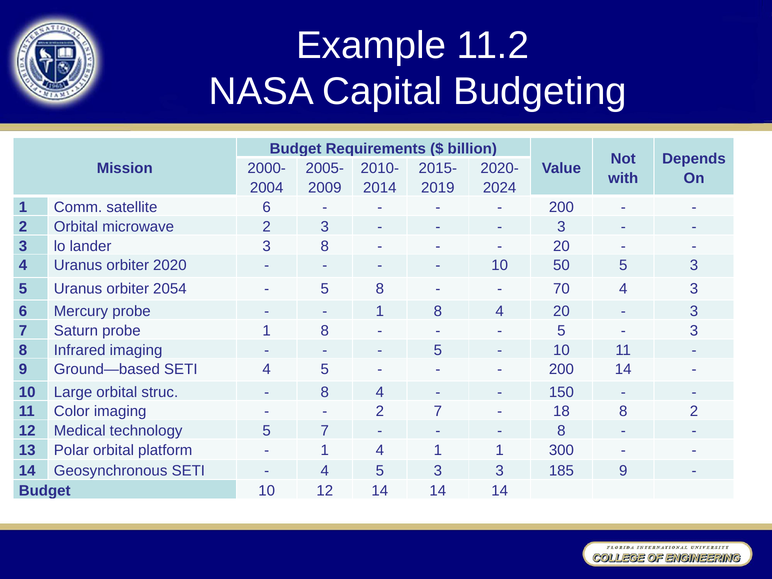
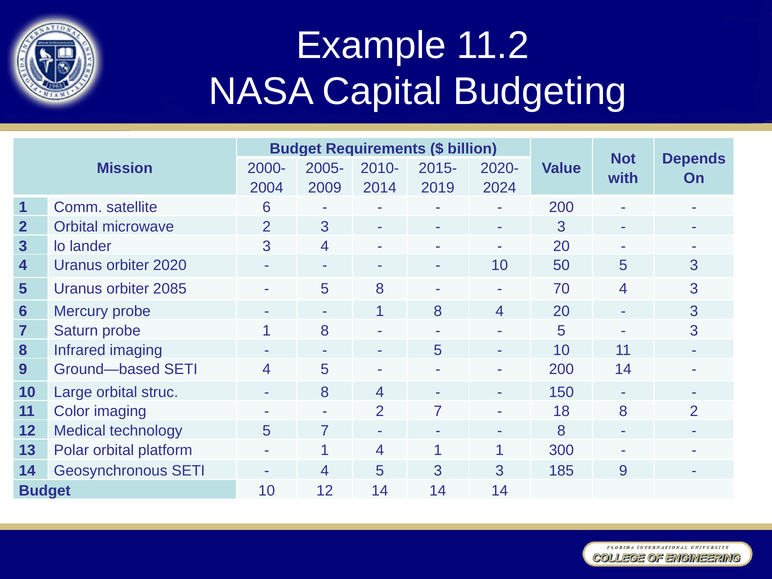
lander 3 8: 8 -> 4
2054: 2054 -> 2085
